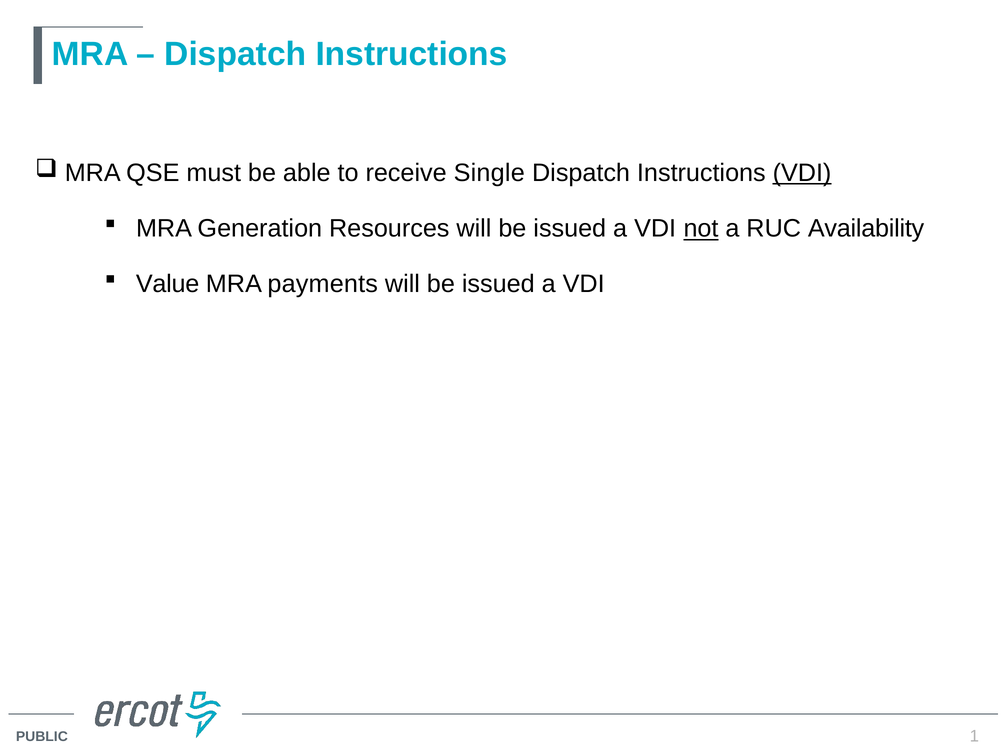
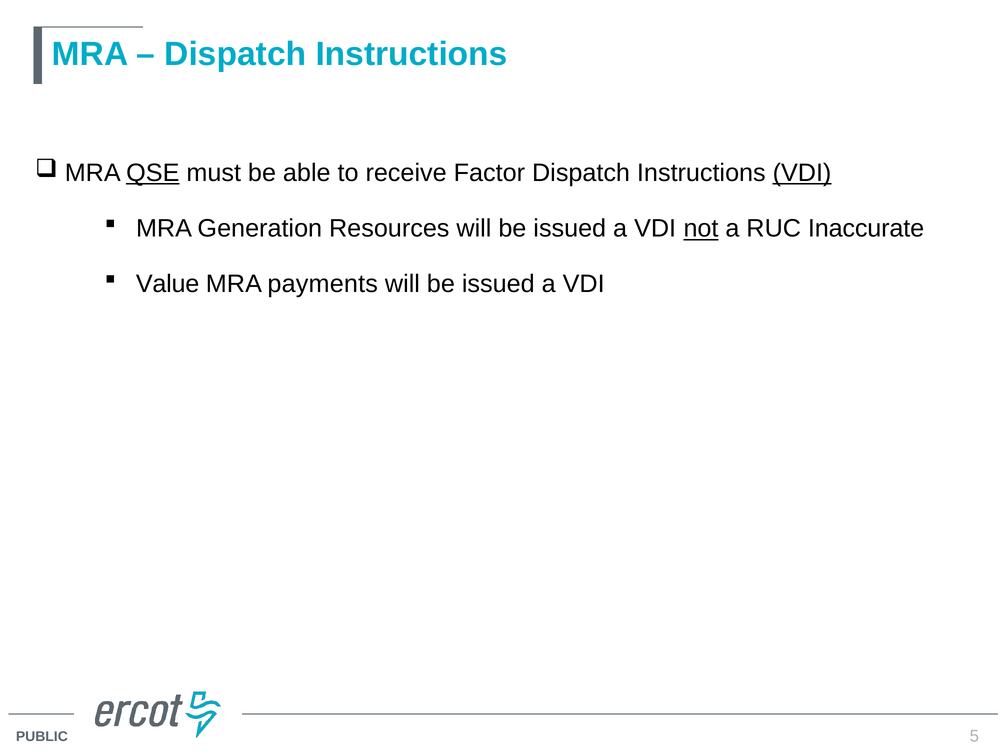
QSE underline: none -> present
Single: Single -> Factor
Availability: Availability -> Inaccurate
1: 1 -> 5
